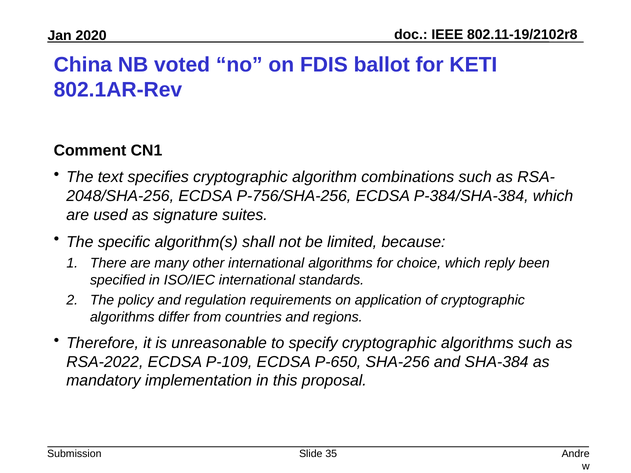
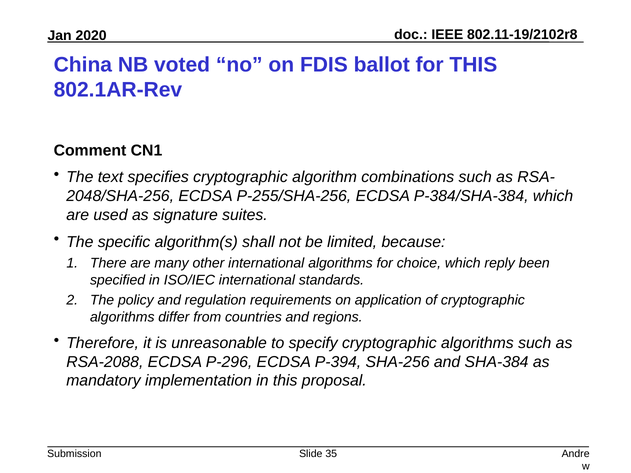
for KETI: KETI -> THIS
P-756/SHA-256: P-756/SHA-256 -> P-255/SHA-256
RSA-2022: RSA-2022 -> RSA-2088
P-109: P-109 -> P-296
P-650: P-650 -> P-394
